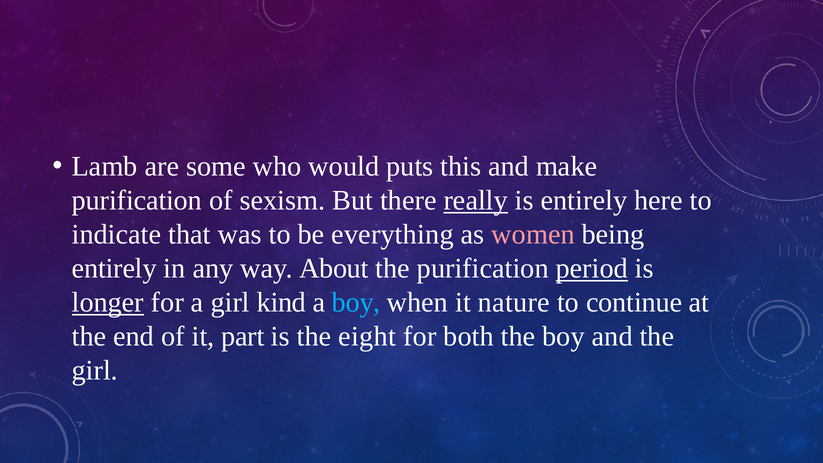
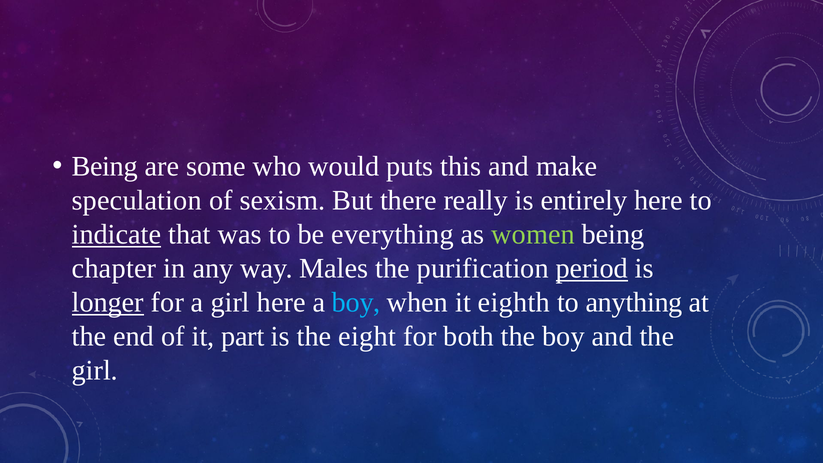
Lamb at (105, 167): Lamb -> Being
purification at (137, 201): purification -> speculation
really underline: present -> none
indicate underline: none -> present
women colour: pink -> light green
entirely at (114, 268): entirely -> chapter
About: About -> Males
girl kind: kind -> here
nature: nature -> eighth
continue: continue -> anything
